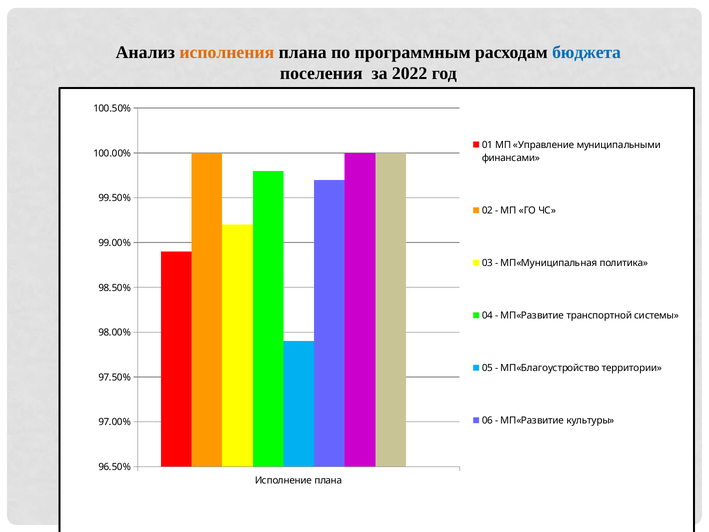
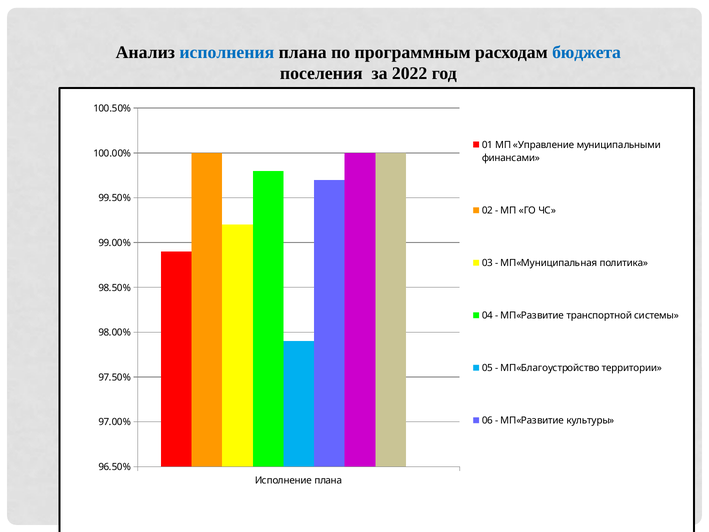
исполнения colour: orange -> blue
